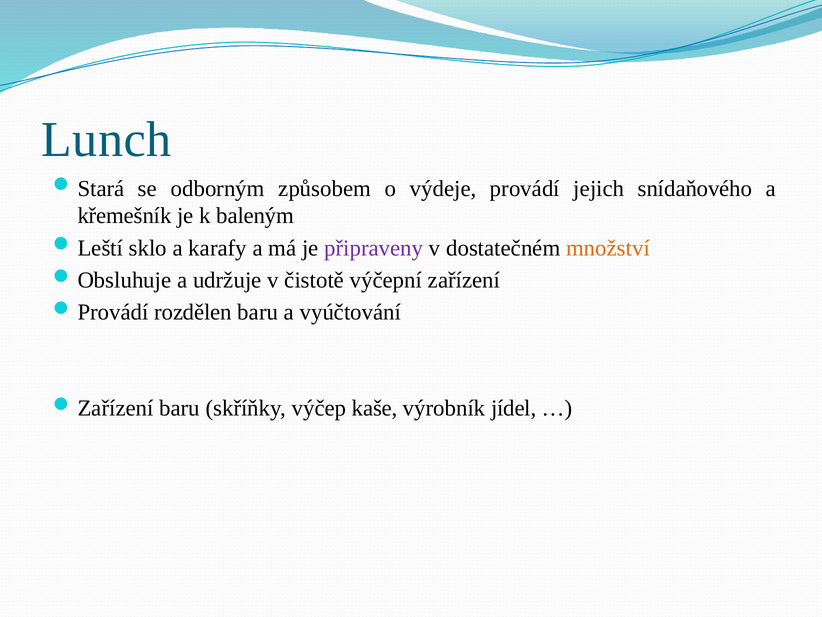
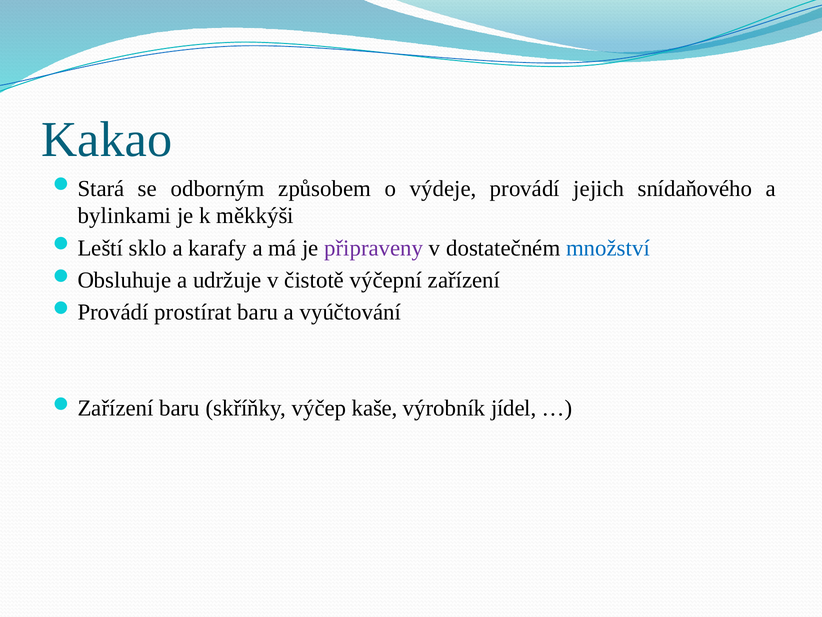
Lunch: Lunch -> Kakao
křemešník: křemešník -> bylinkami
baleným: baleným -> měkkýši
množství colour: orange -> blue
rozdělen: rozdělen -> prostírat
